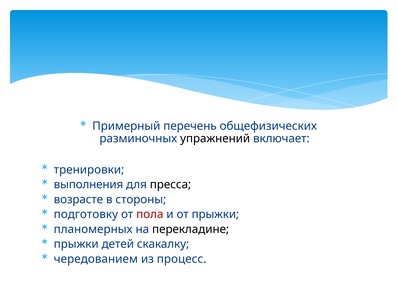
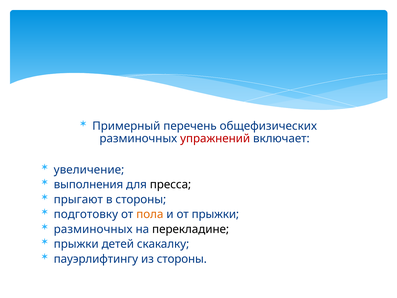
упражнений colour: black -> red
тренировки: тренировки -> увеличение
возрасте: возрасте -> прыгают
пола colour: red -> orange
планомерных at (93, 229): планомерных -> разминочных
чередованием: чередованием -> пауэрлифтингу
из процесс: процесс -> стороны
